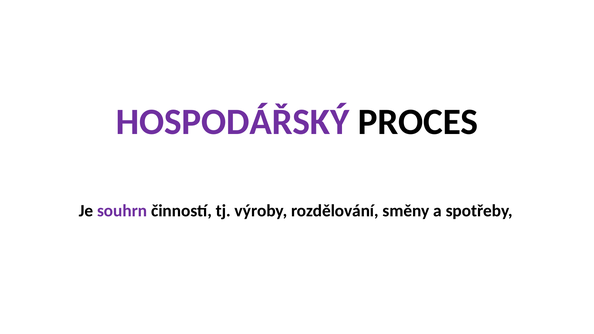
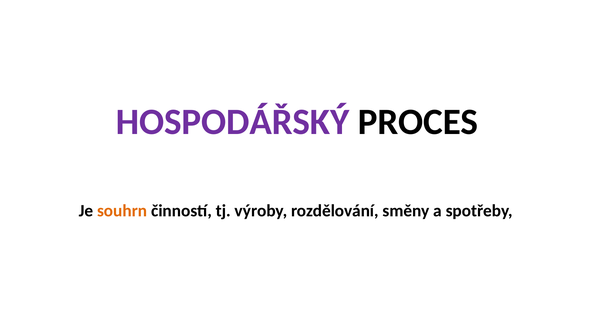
souhrn colour: purple -> orange
